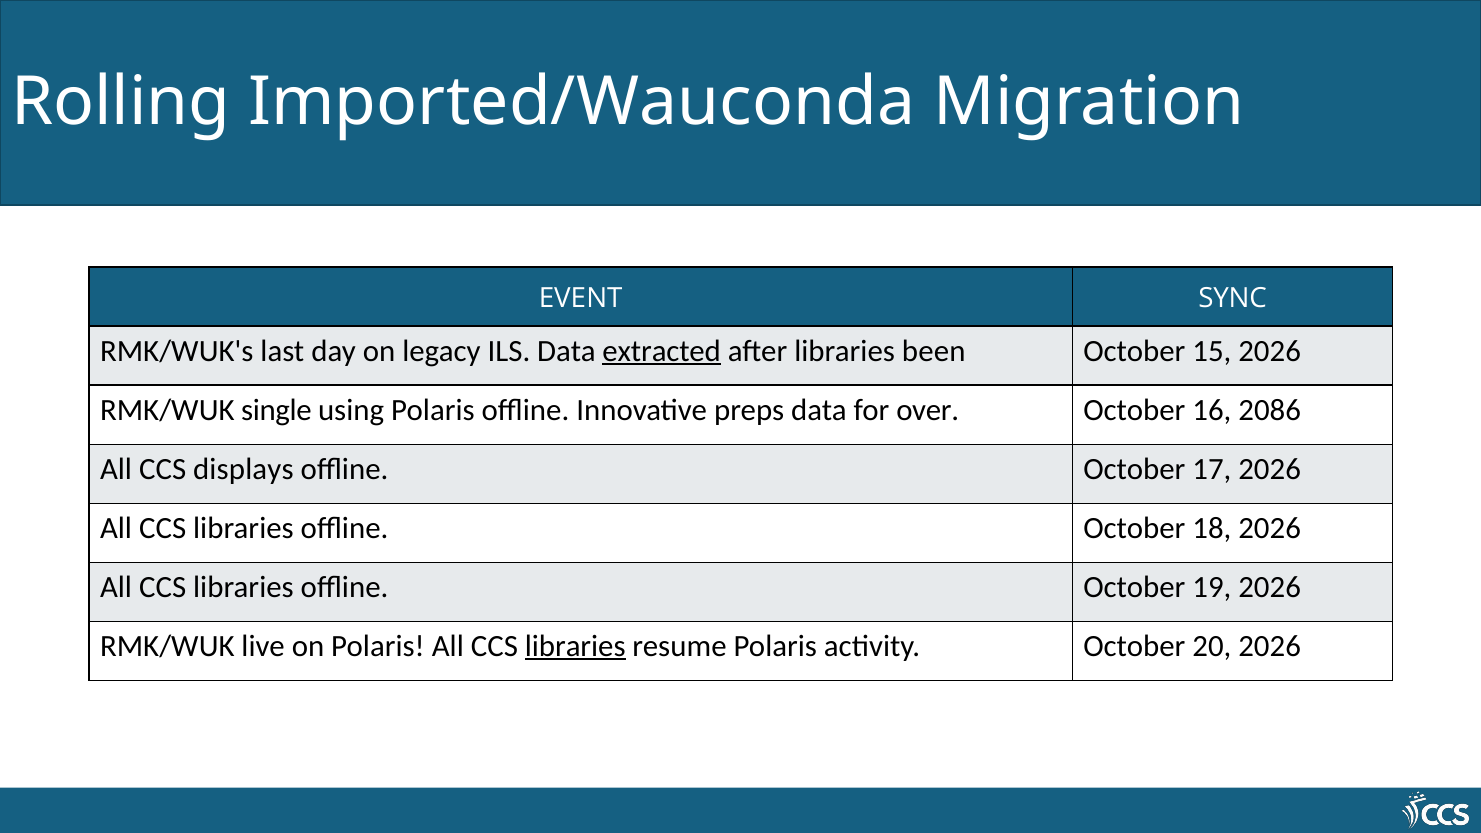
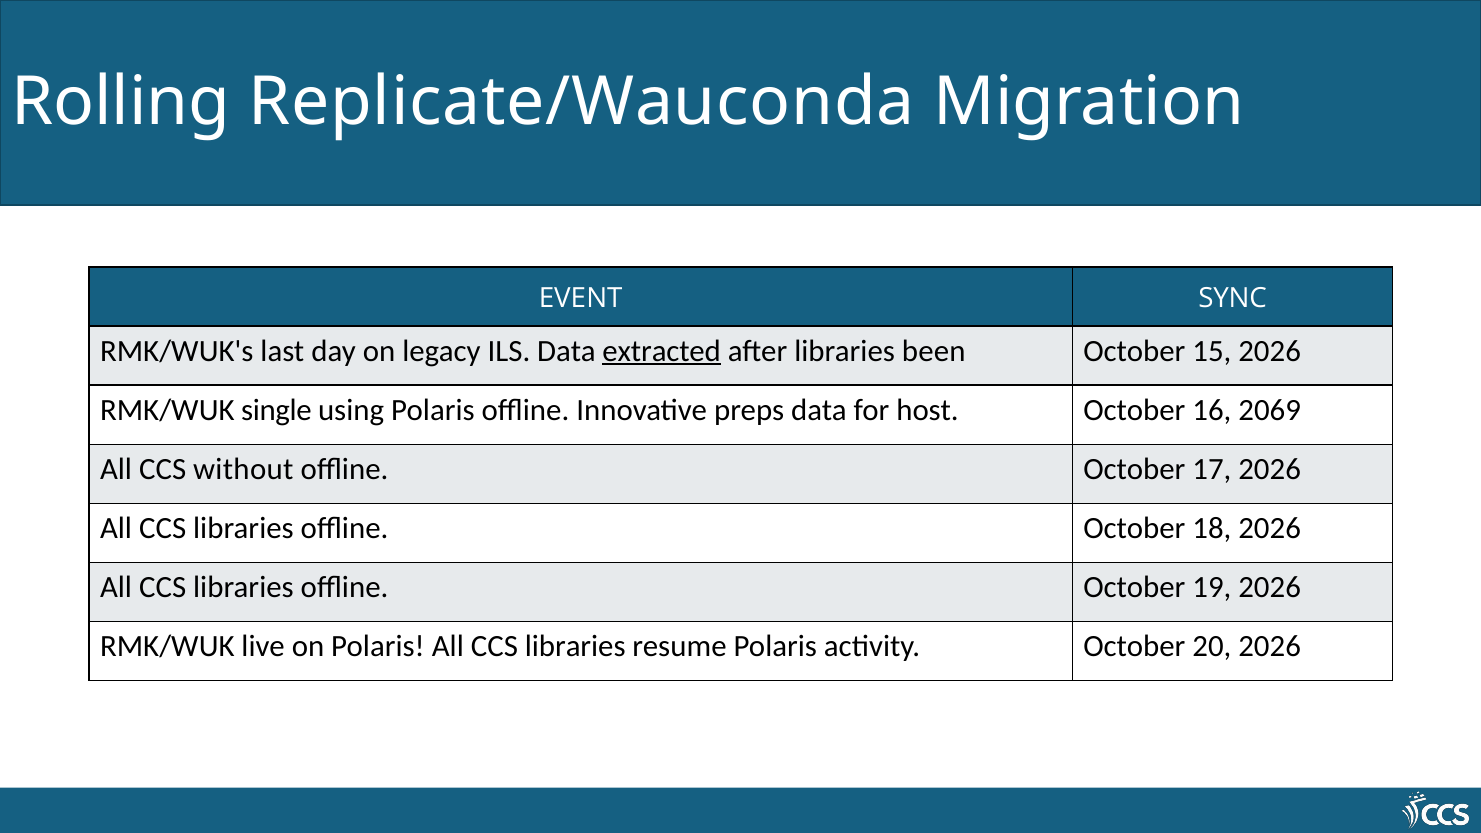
Imported/Wauconda: Imported/Wauconda -> Replicate/Wauconda
over: over -> host
2086: 2086 -> 2069
displays: displays -> without
libraries at (575, 646) underline: present -> none
